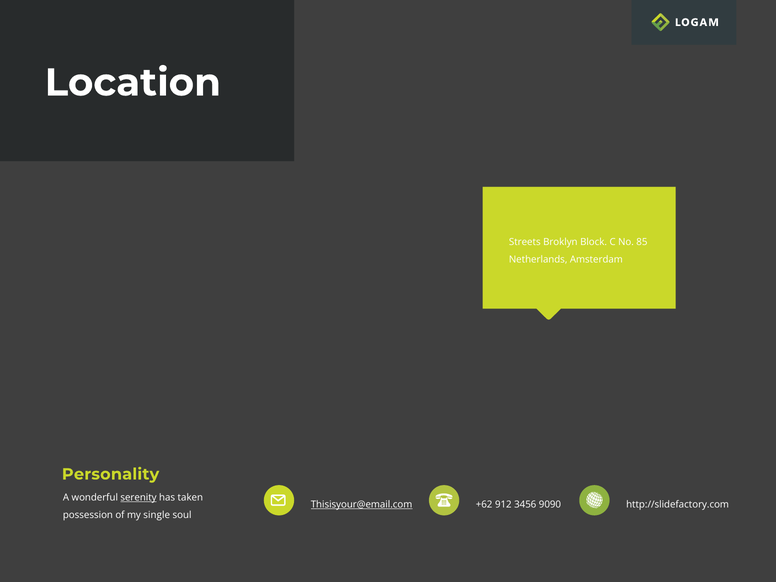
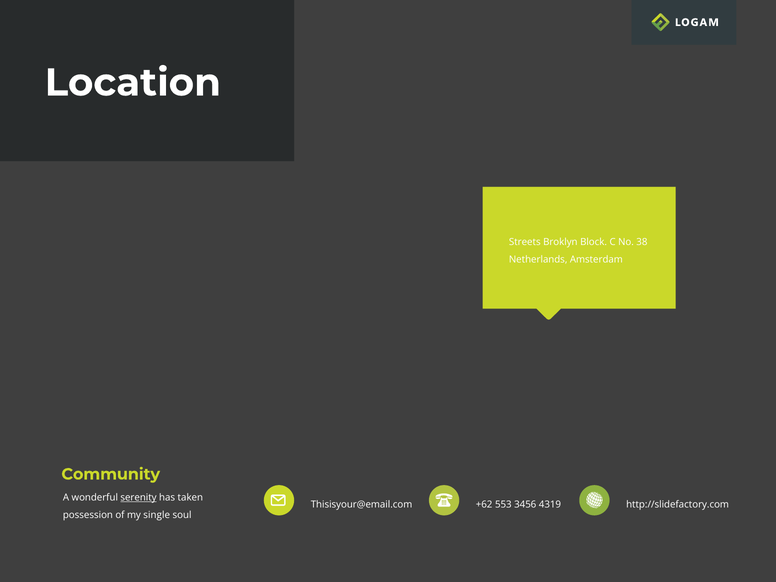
85: 85 -> 38
Personality: Personality -> Community
Thisisyour@email.com underline: present -> none
912: 912 -> 553
9090: 9090 -> 4319
